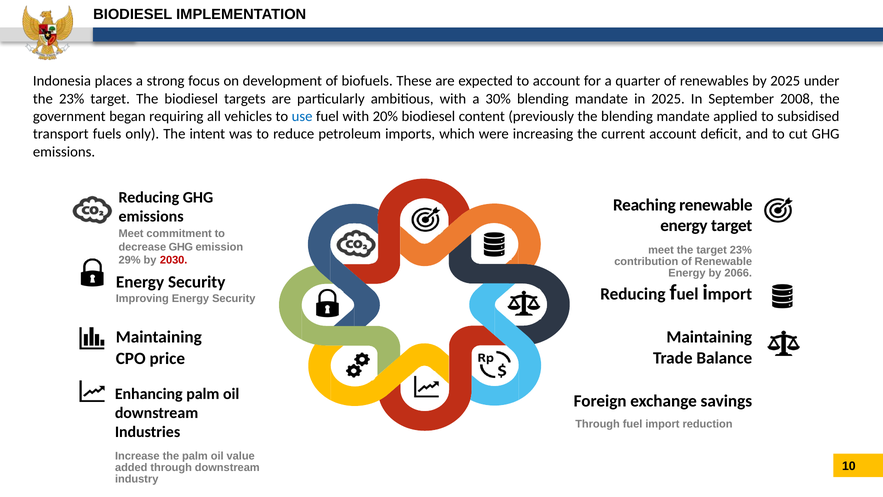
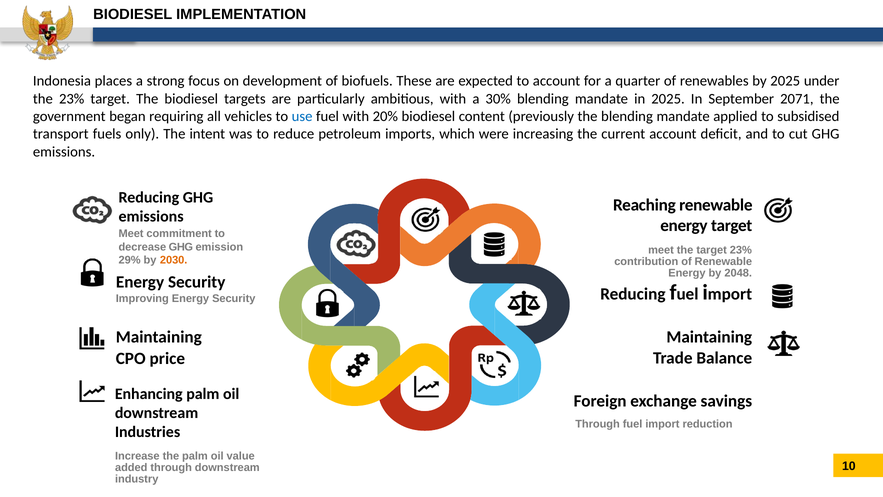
2008: 2008 -> 2071
2030 colour: red -> orange
2066: 2066 -> 2048
